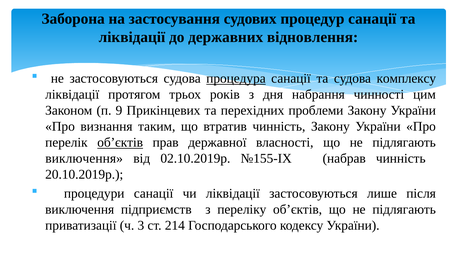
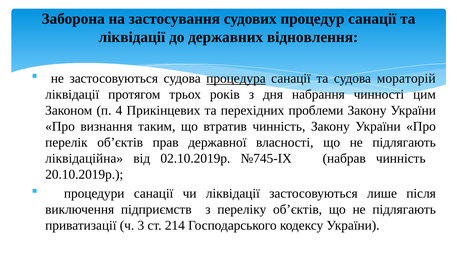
комплексу: комплексу -> мораторій
9: 9 -> 4
об’єктів at (120, 143) underline: present -> none
виключення at (84, 159): виключення -> ліквідаційна
№155-IX: №155-IX -> №745-IX
